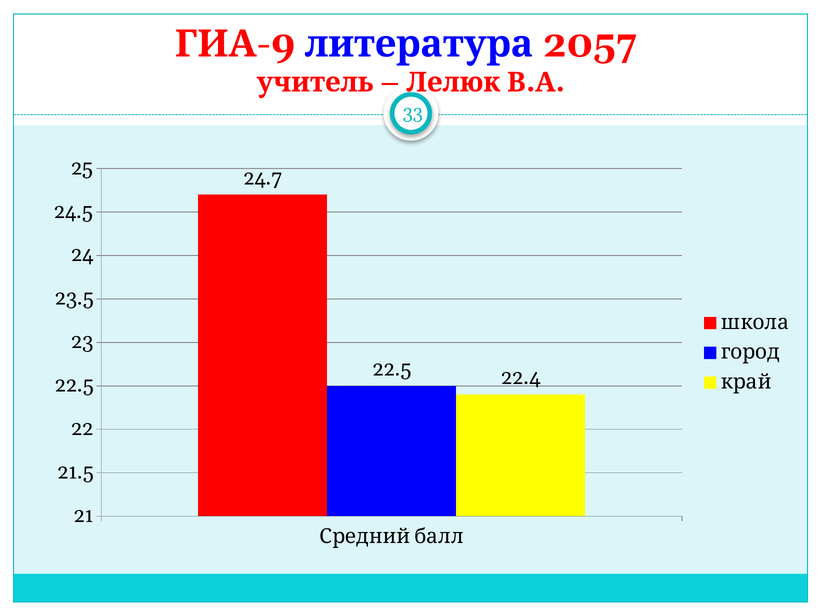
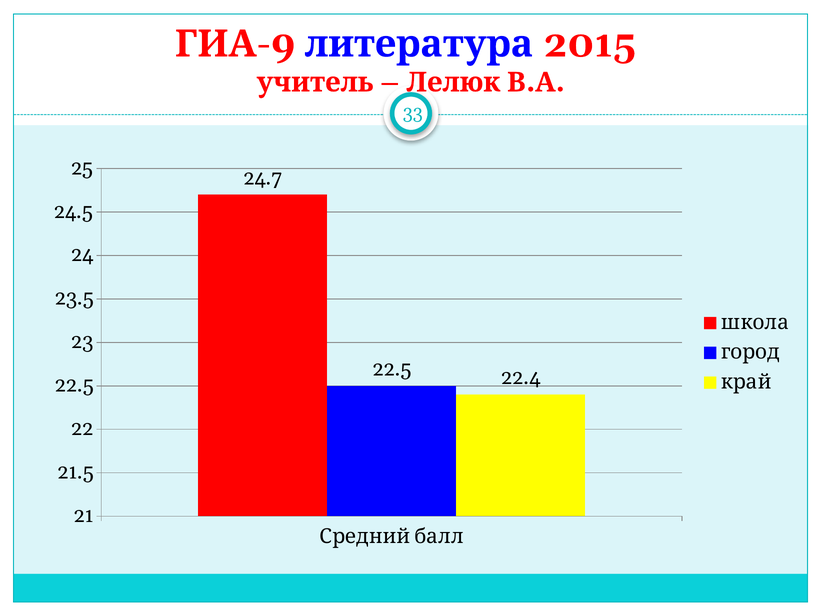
2057: 2057 -> 2015
